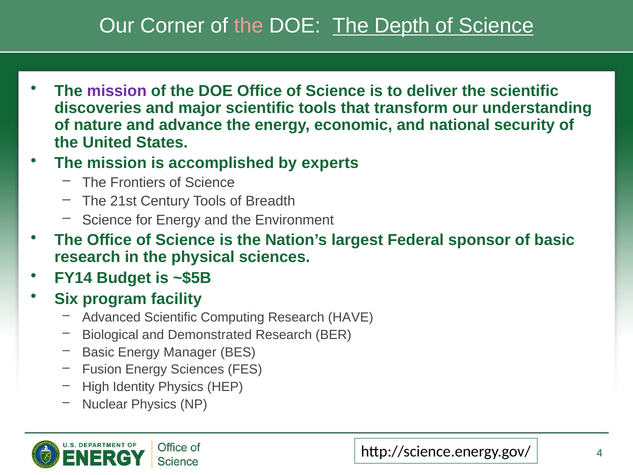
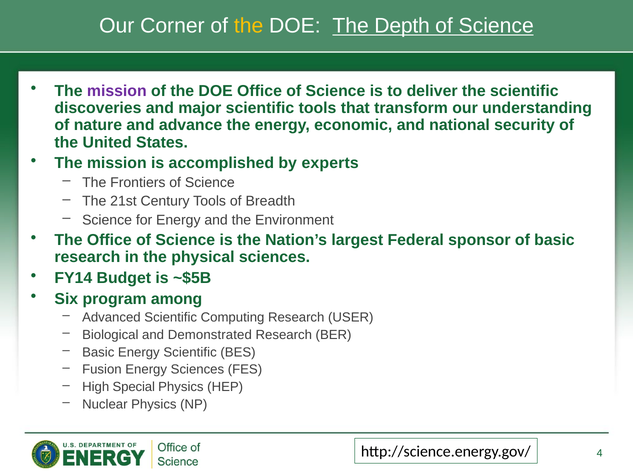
the at (249, 26) colour: pink -> yellow
facility: facility -> among
HAVE: HAVE -> USER
Energy Manager: Manager -> Scientific
Identity: Identity -> Special
